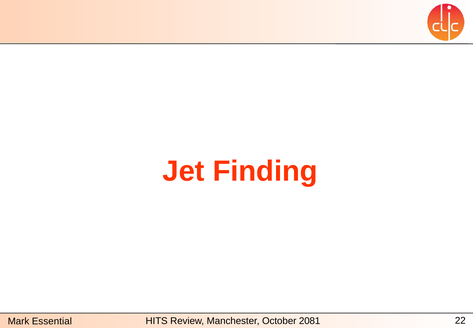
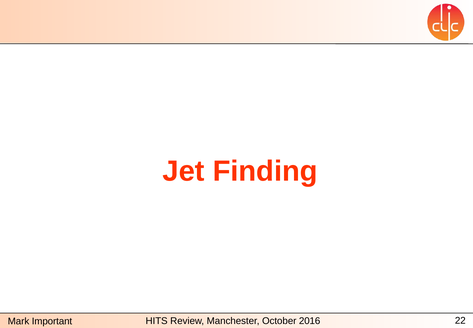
2081: 2081 -> 2016
Essential: Essential -> Important
